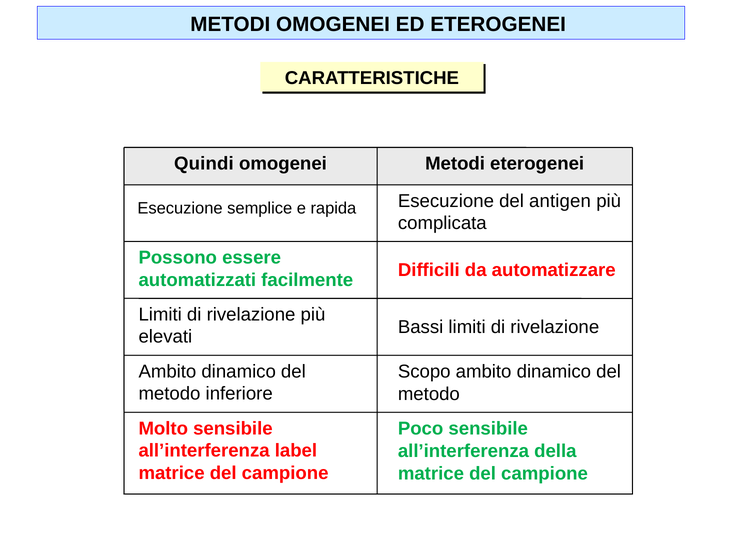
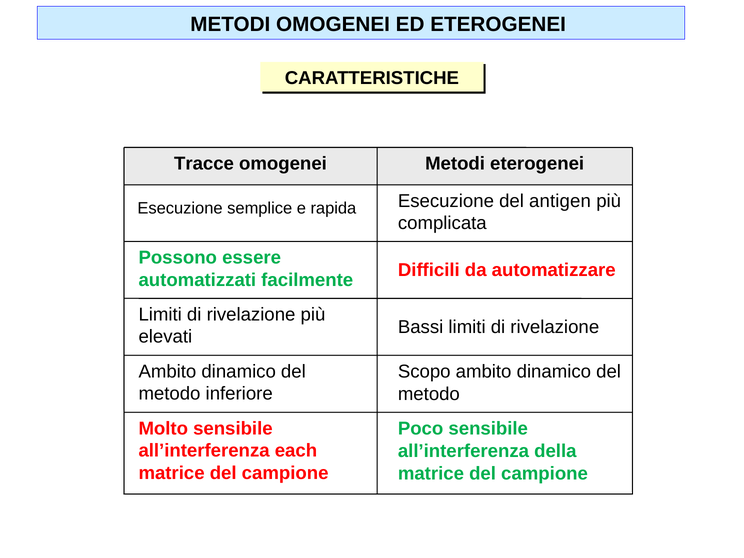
Quindi: Quindi -> Tracce
label: label -> each
